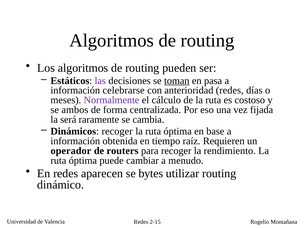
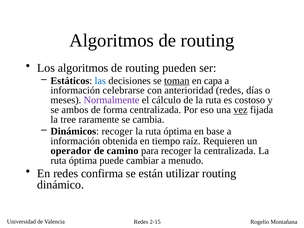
las colour: purple -> blue
pasa: pasa -> capa
vez underline: none -> present
será: será -> tree
routers: routers -> camino
la rendimiento: rendimiento -> centralizada
aparecen: aparecen -> confirma
bytes: bytes -> están
